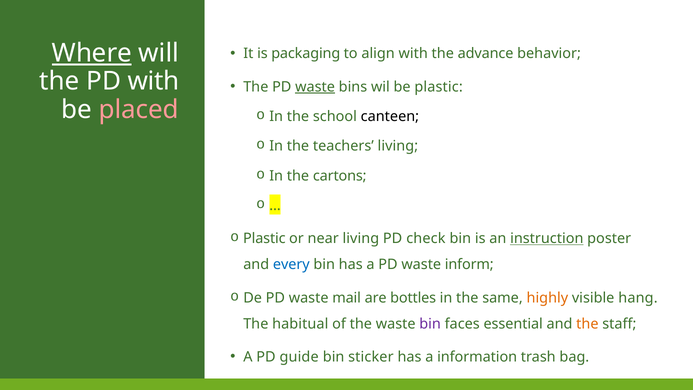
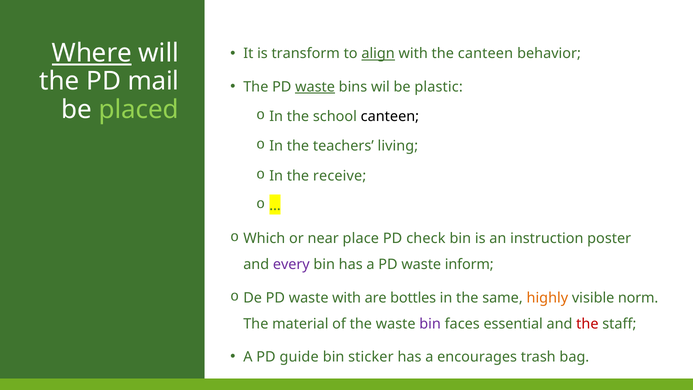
packaging: packaging -> transform
align underline: none -> present
the advance: advance -> canteen
PD with: with -> mail
placed colour: pink -> light green
cartons: cartons -> receive
Plastic at (264, 238): Plastic -> Which
near living: living -> place
instruction underline: present -> none
every colour: blue -> purple
waste mail: mail -> with
hang: hang -> norm
habitual: habitual -> material
the at (587, 324) colour: orange -> red
information: information -> encourages
